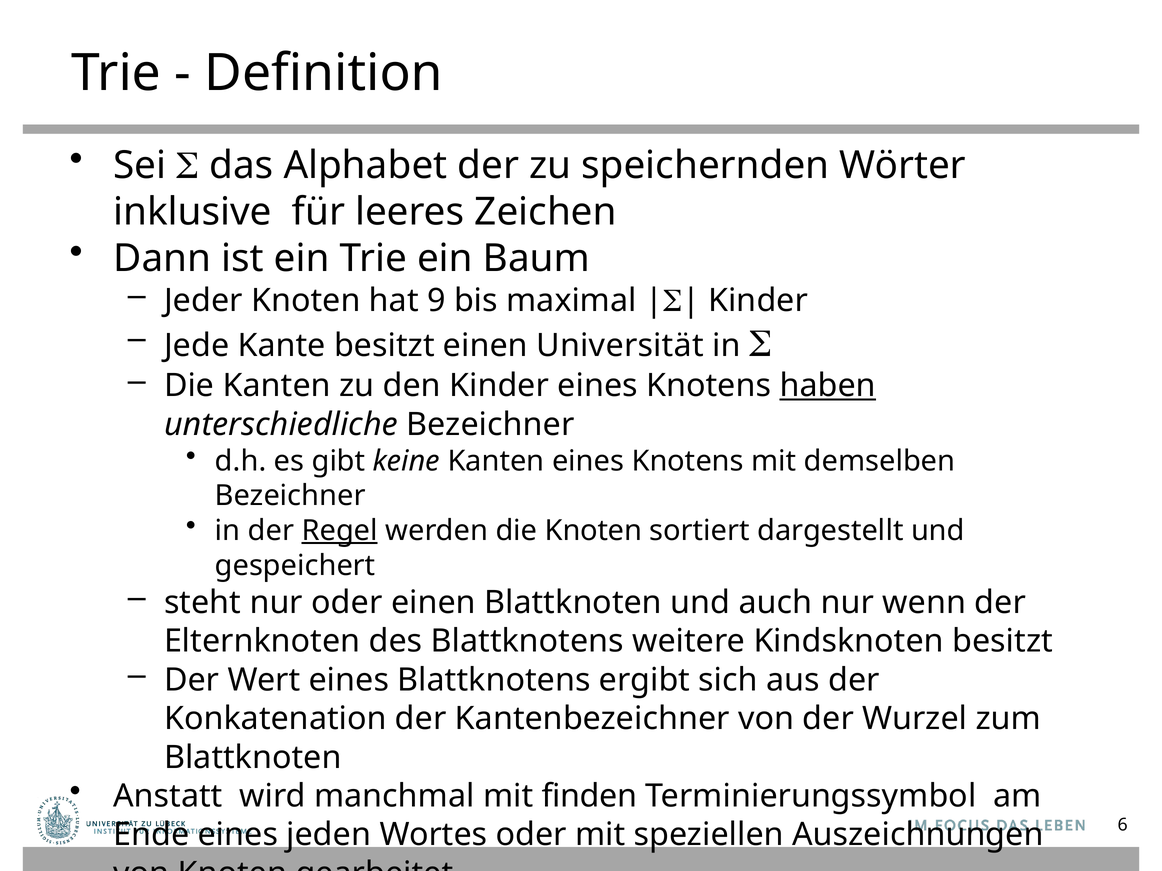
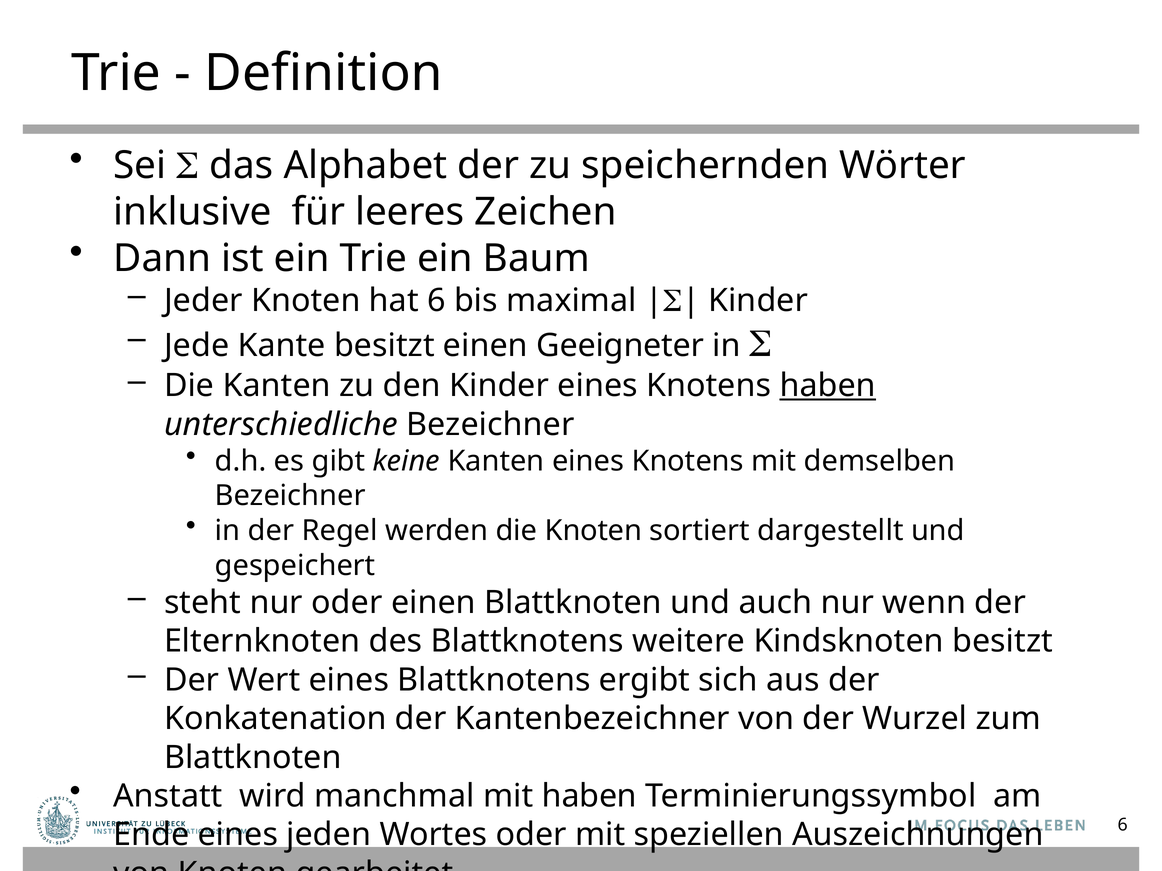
hat 9: 9 -> 6
Universität: Universität -> Geeigneter
Regel underline: present -> none
mit finden: finden -> haben
